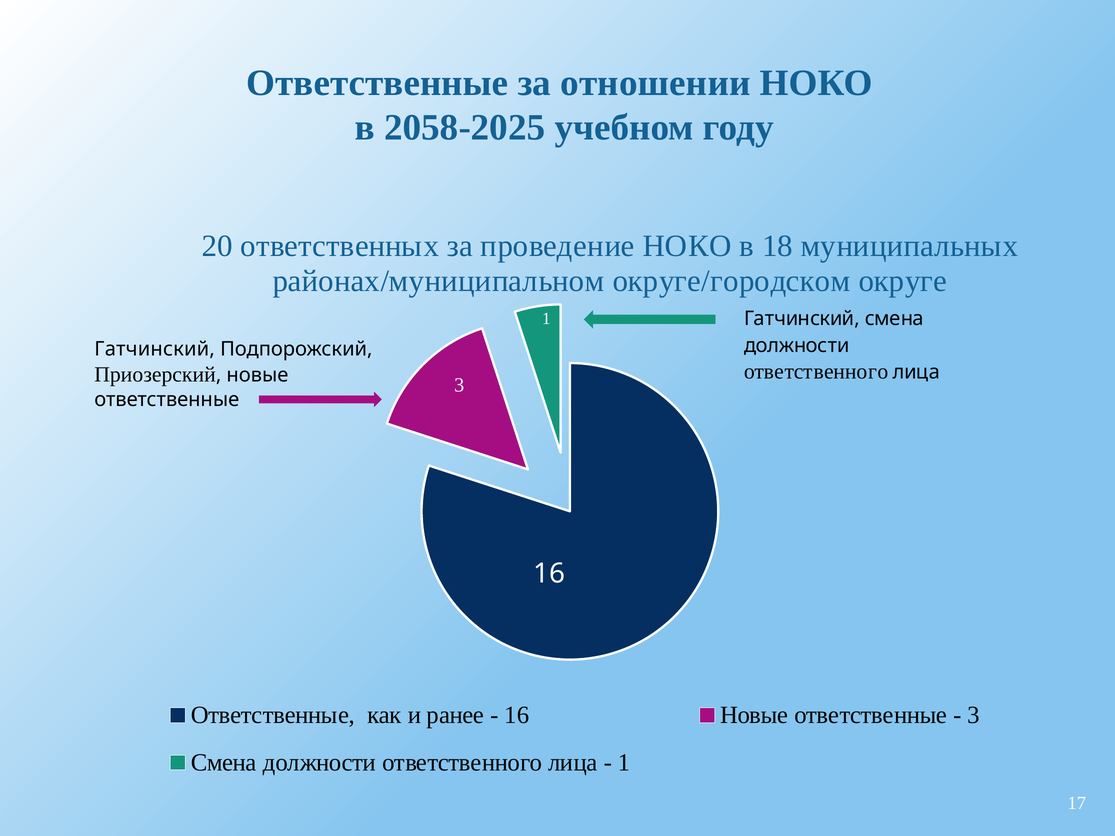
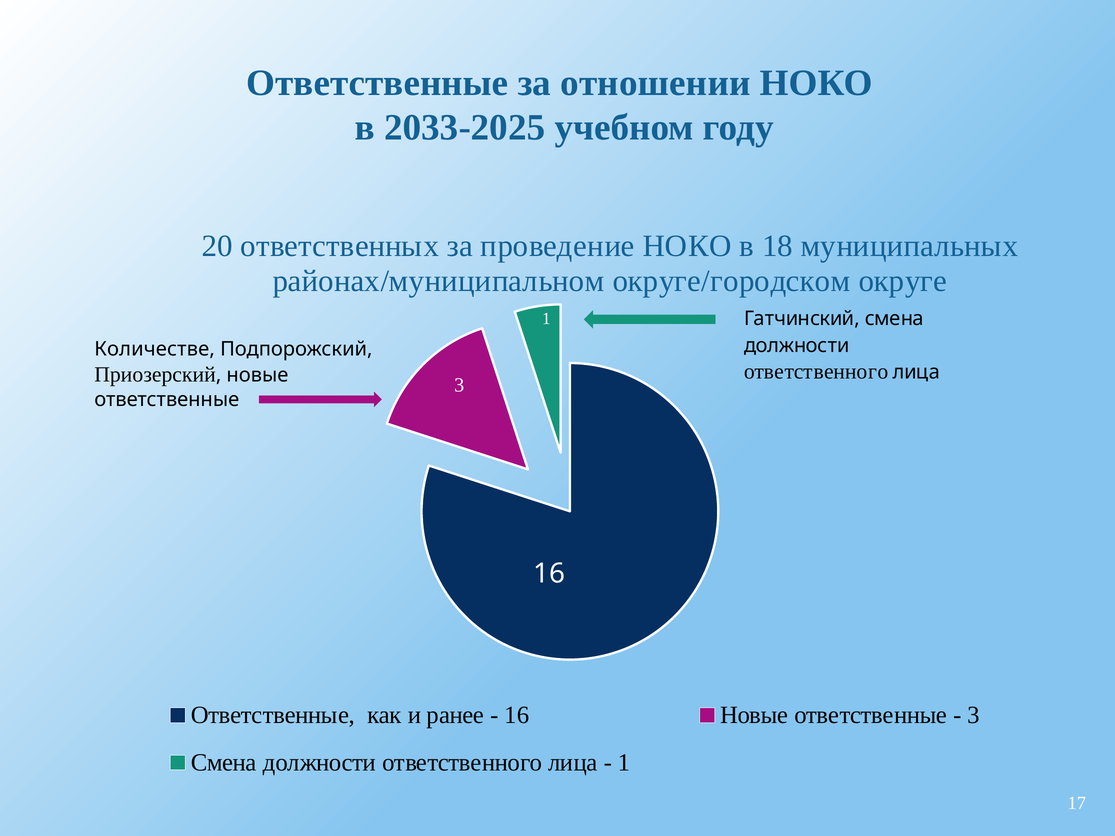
2058-2025: 2058-2025 -> 2033-2025
Гатчинский at (155, 349): Гатчинский -> Количестве
